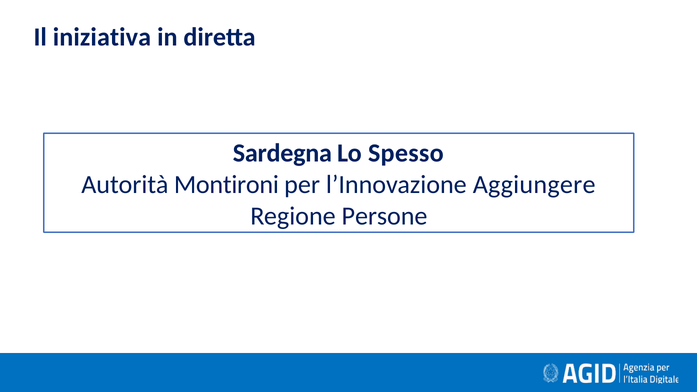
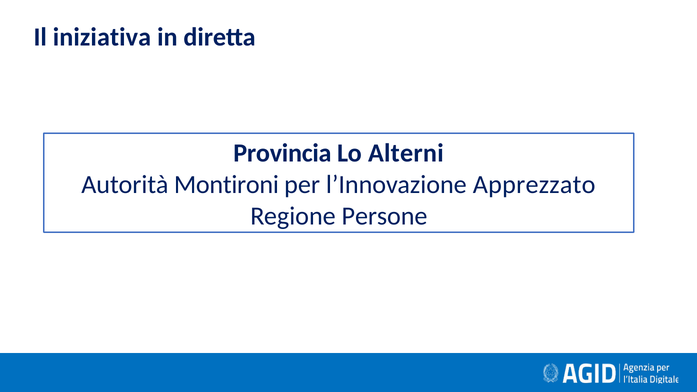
Sardegna: Sardegna -> Provincia
Spesso: Spesso -> Alterni
Aggiungere: Aggiungere -> Apprezzato
